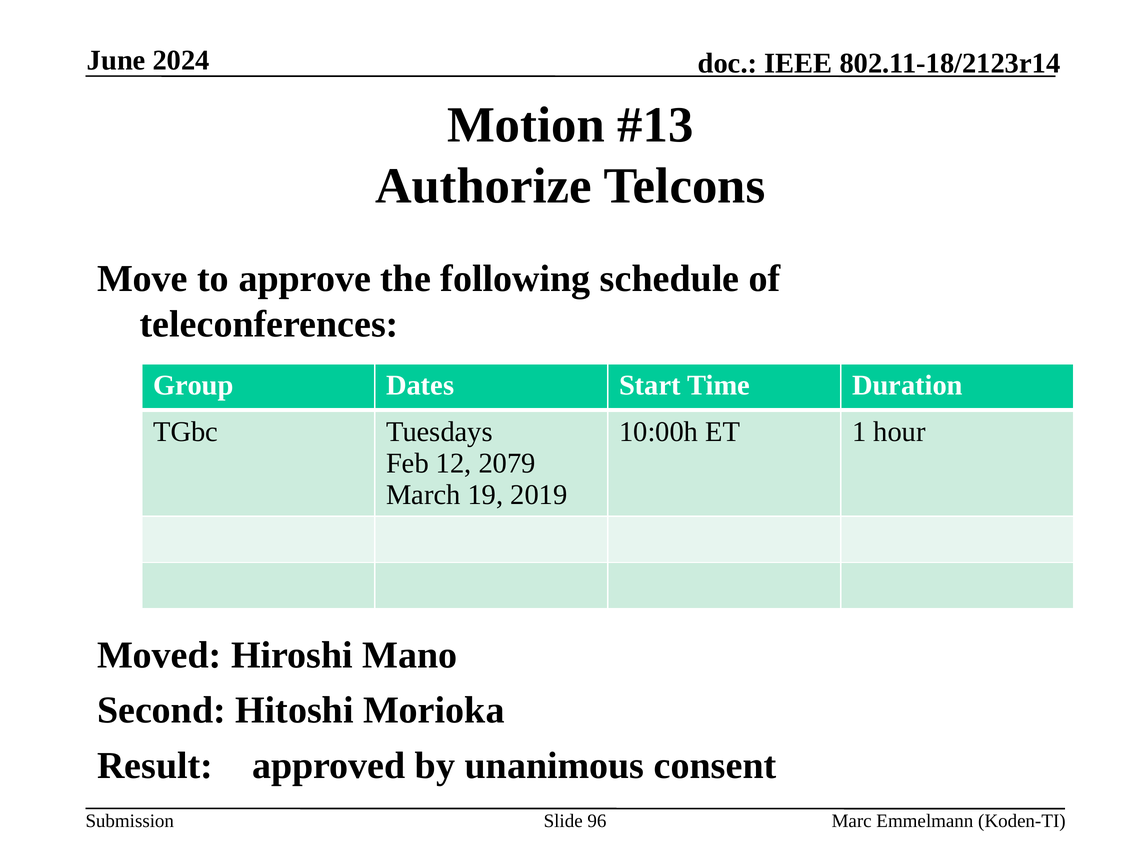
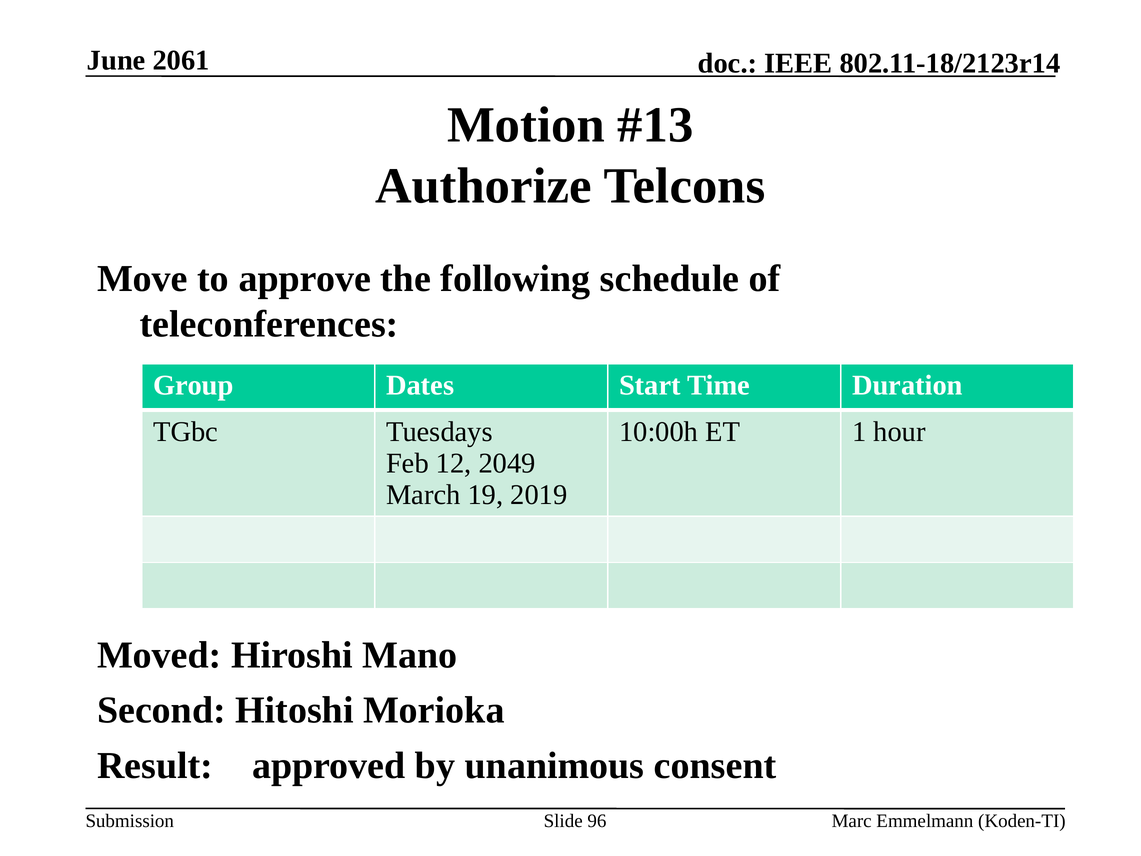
2024: 2024 -> 2061
2079: 2079 -> 2049
